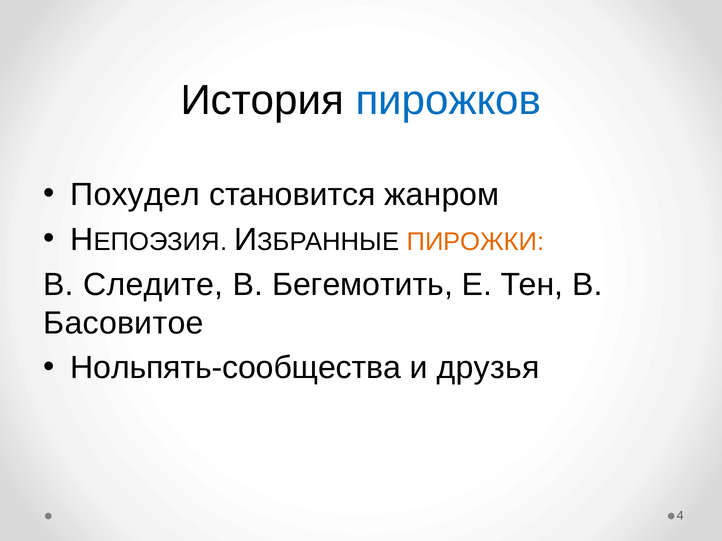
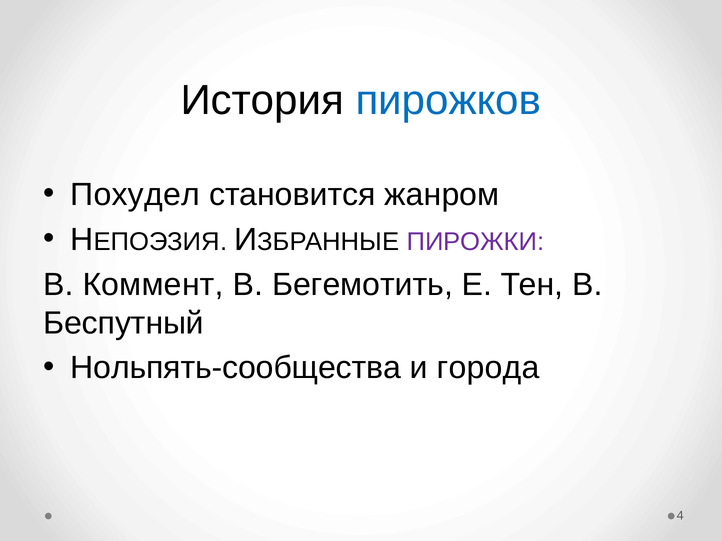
ПИРОЖКИ colour: orange -> purple
Следите: Следите -> Коммент
Басовитое: Басовитое -> Беспутный
друзья: друзья -> города
